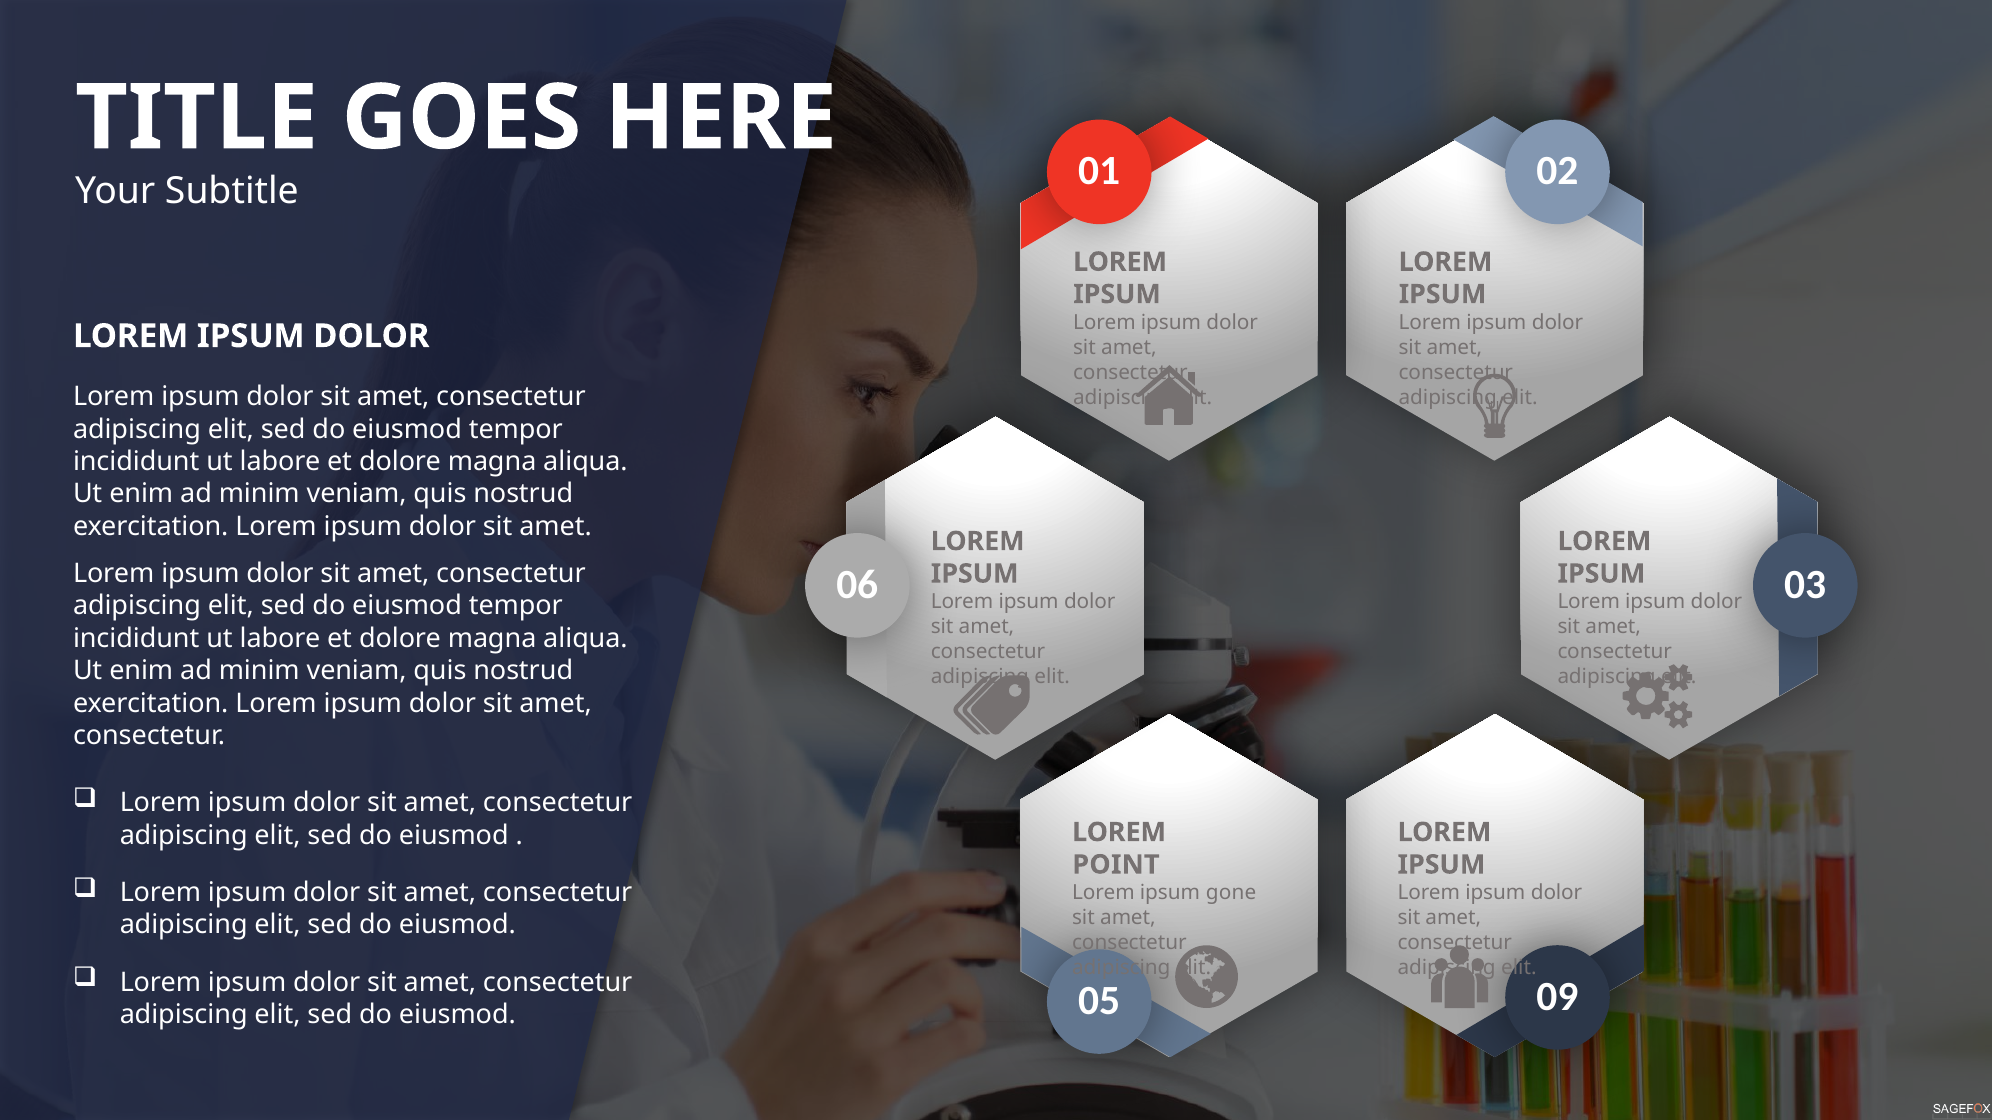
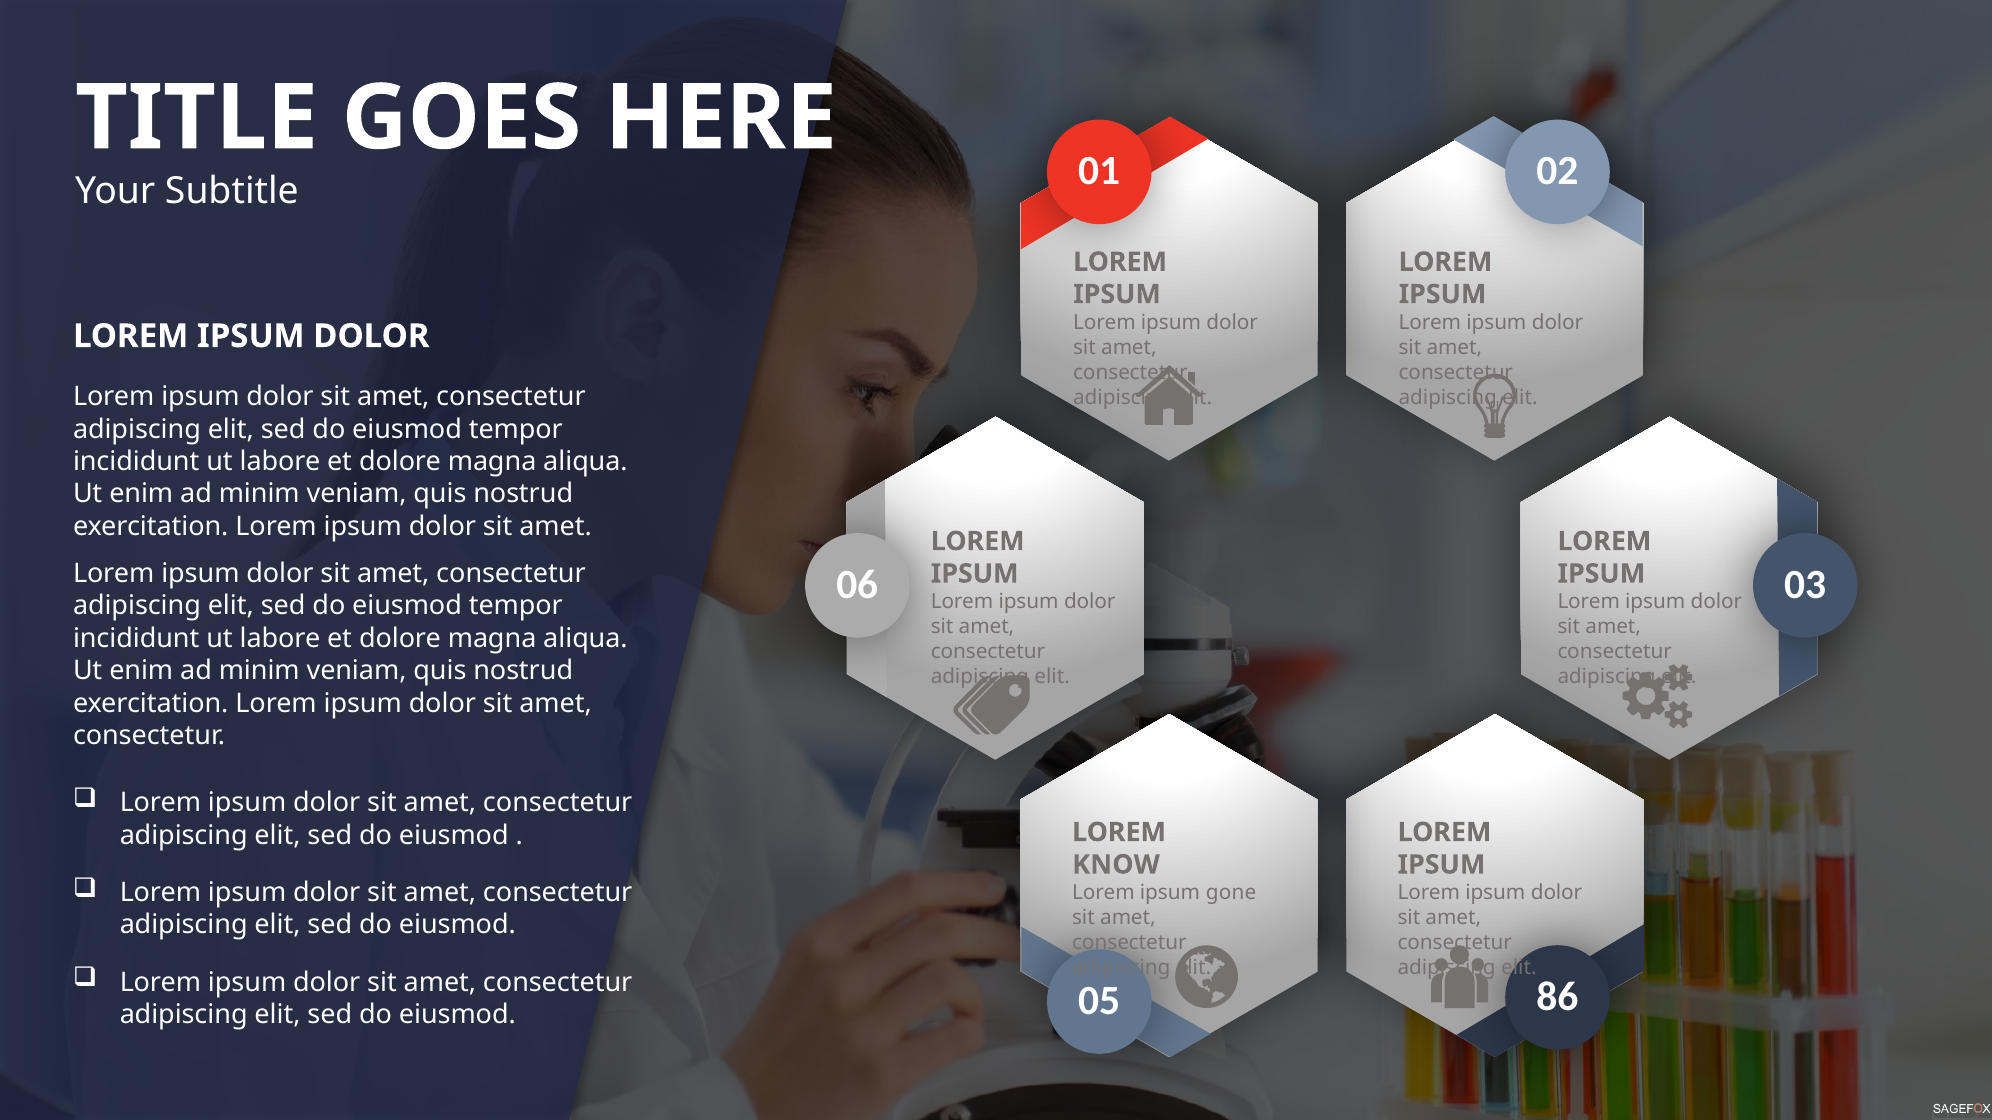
POINT: POINT -> KNOW
09: 09 -> 86
